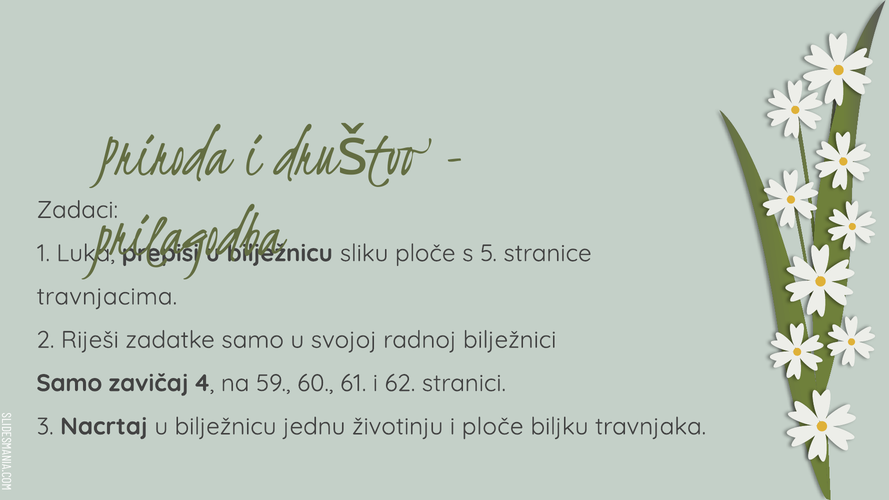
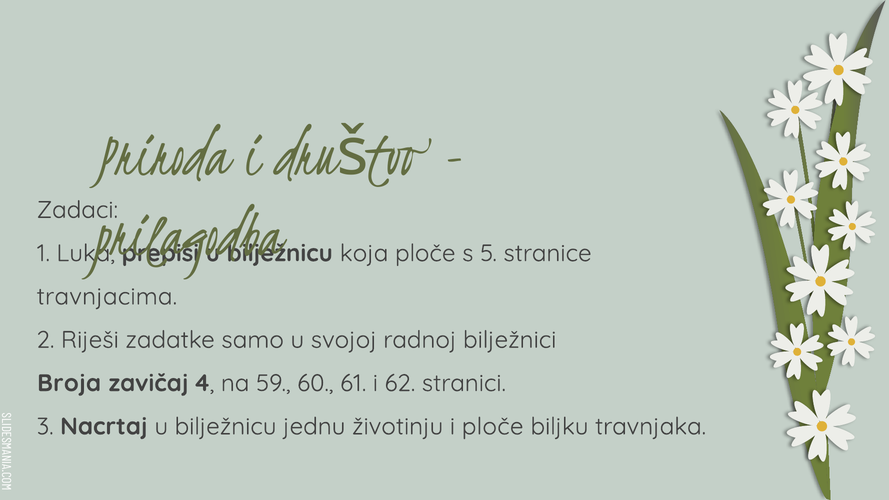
sliku: sliku -> koja
Samo at (69, 383): Samo -> Broja
